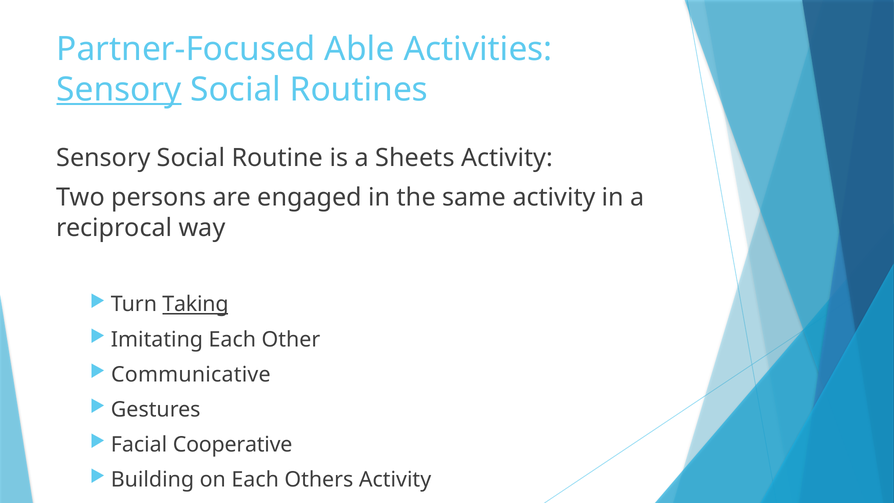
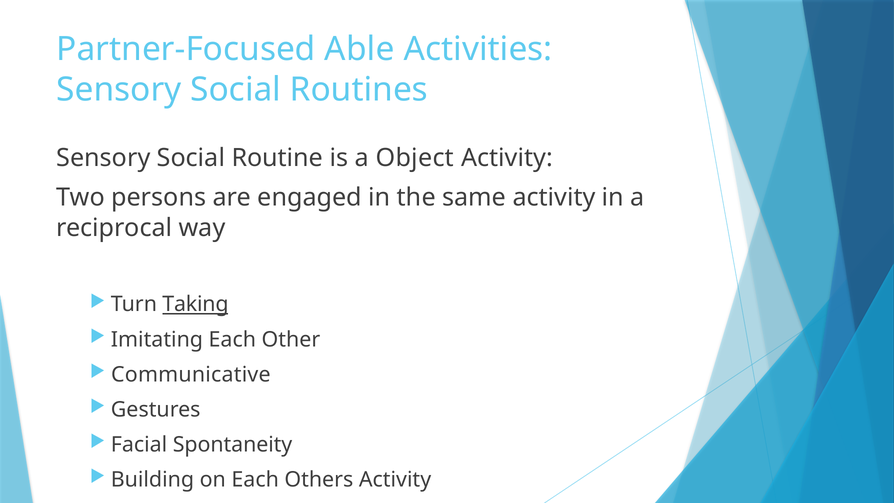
Sensory at (119, 89) underline: present -> none
Sheets: Sheets -> Object
Cooperative: Cooperative -> Spontaneity
